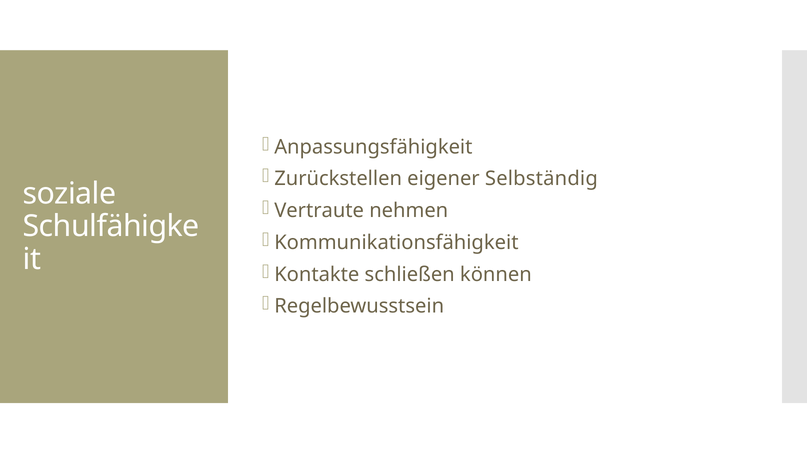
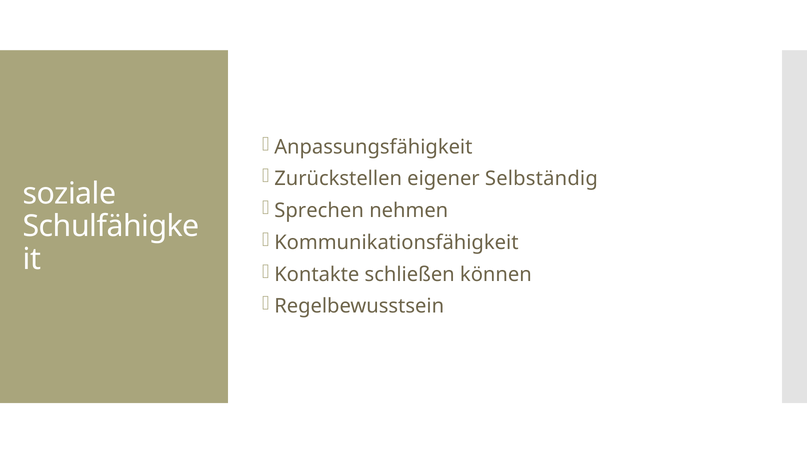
Vertraute: Vertraute -> Sprechen
